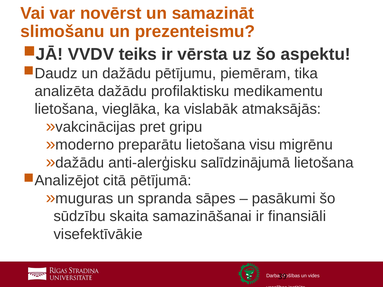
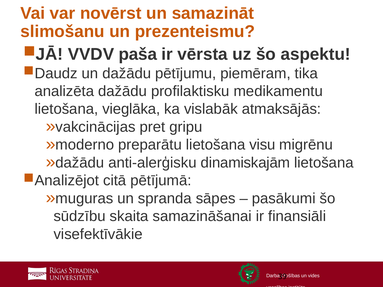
teiks: teiks -> paša
salīdzinājumā: salīdzinājumā -> dinamiskajām
